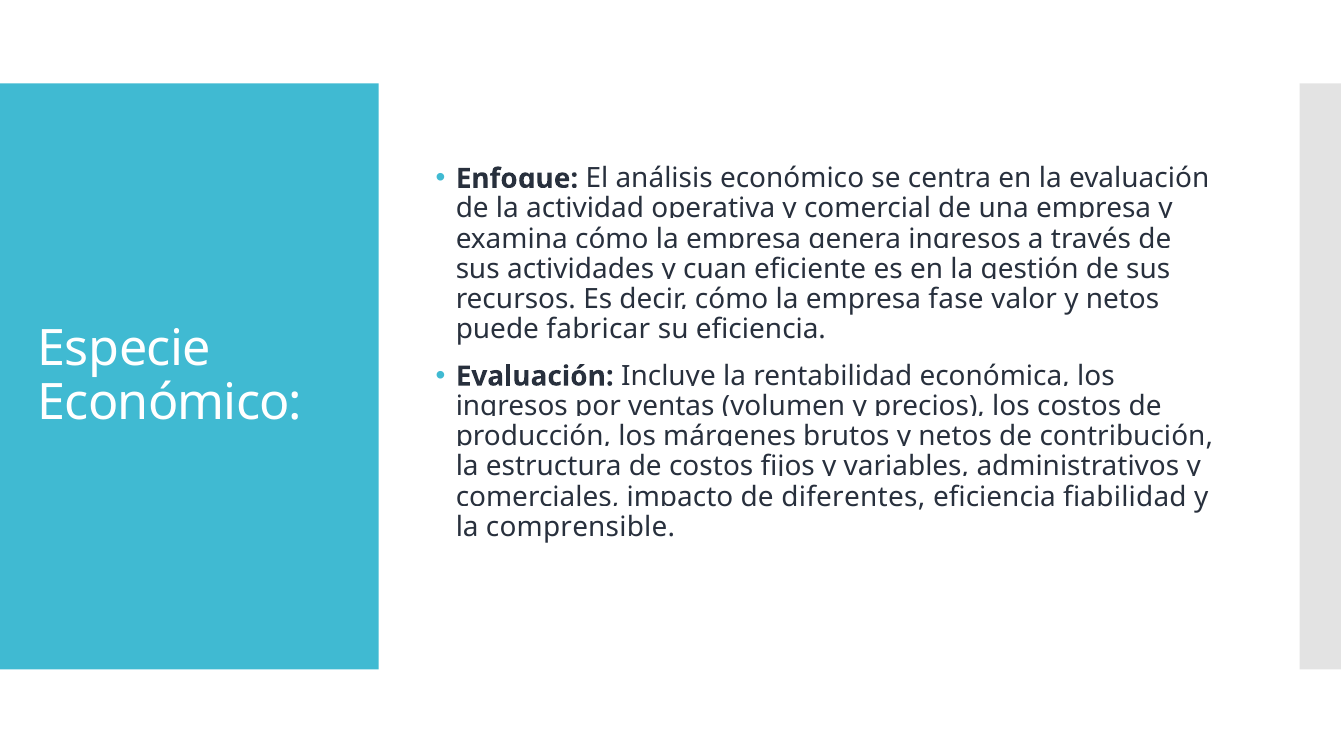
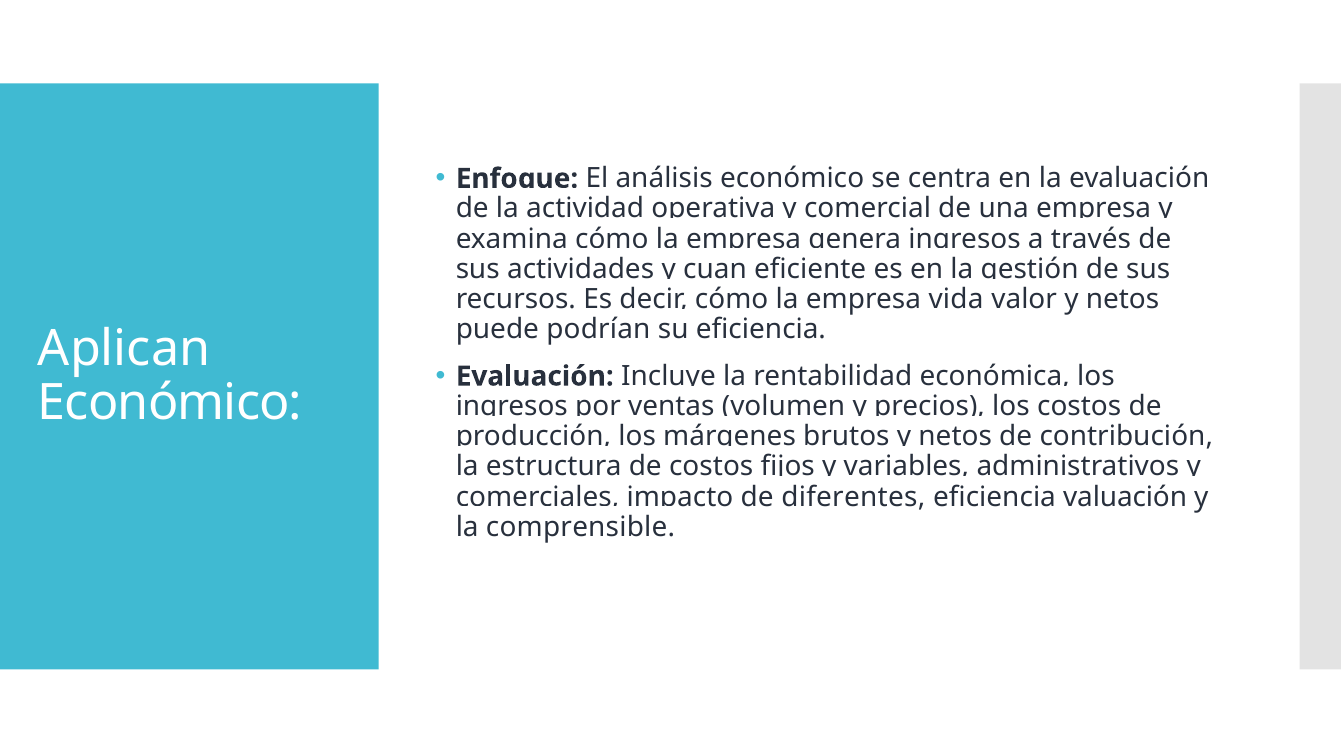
fase: fase -> vida
fabricar: fabricar -> podrían
Especie: Especie -> Aplican
fiabilidad: fiabilidad -> valuación
